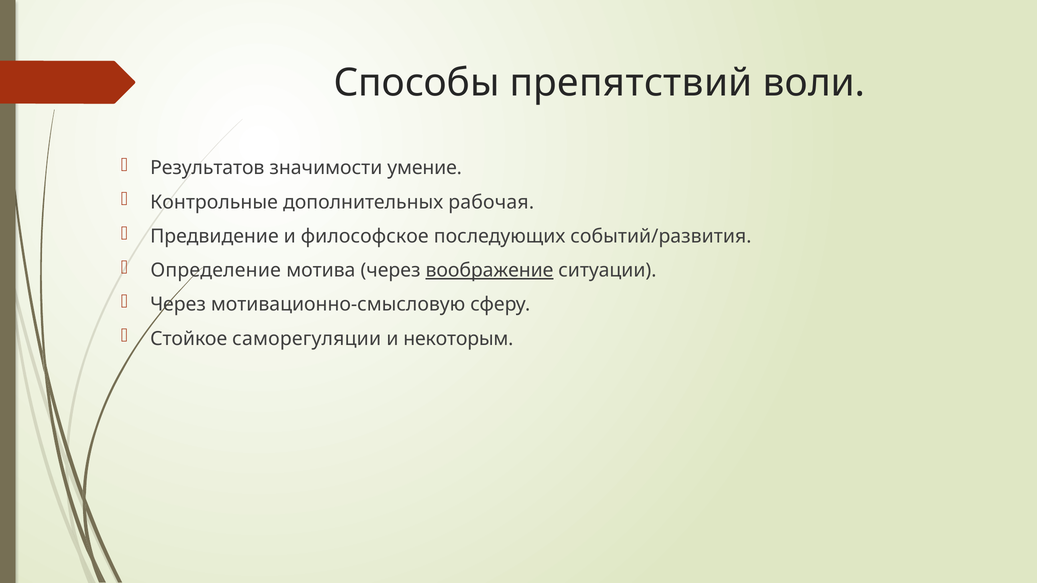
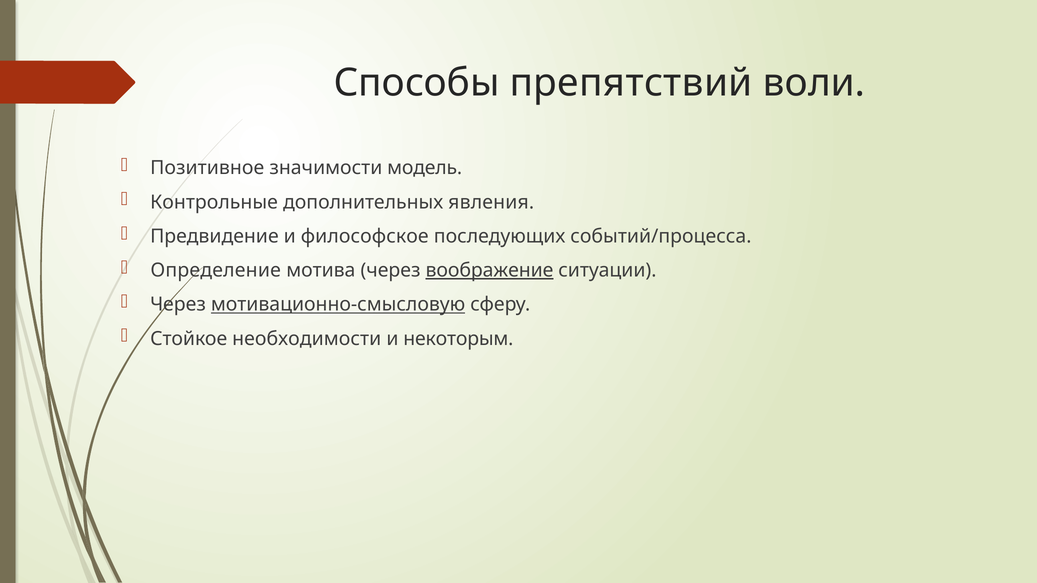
Результатов: Результатов -> Позитивное
умение: умение -> модель
рабочая: рабочая -> явления
событий/развития: событий/развития -> событий/процесса
мотивационно-смысловую underline: none -> present
саморегуляции: саморегуляции -> необходимости
